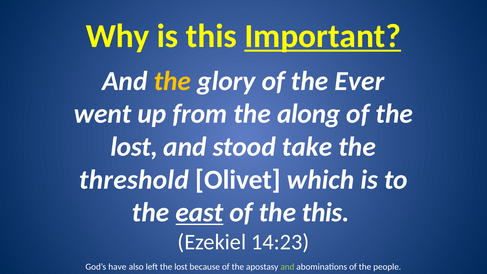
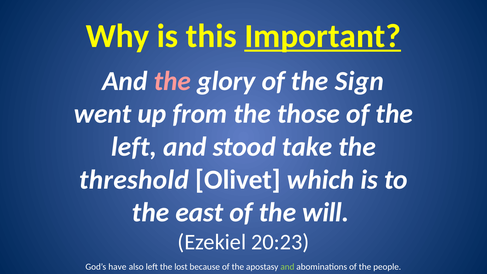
the at (172, 81) colour: yellow -> pink
Ever: Ever -> Sign
along: along -> those
lost at (134, 147): lost -> left
east underline: present -> none
the this: this -> will
14:23: 14:23 -> 20:23
